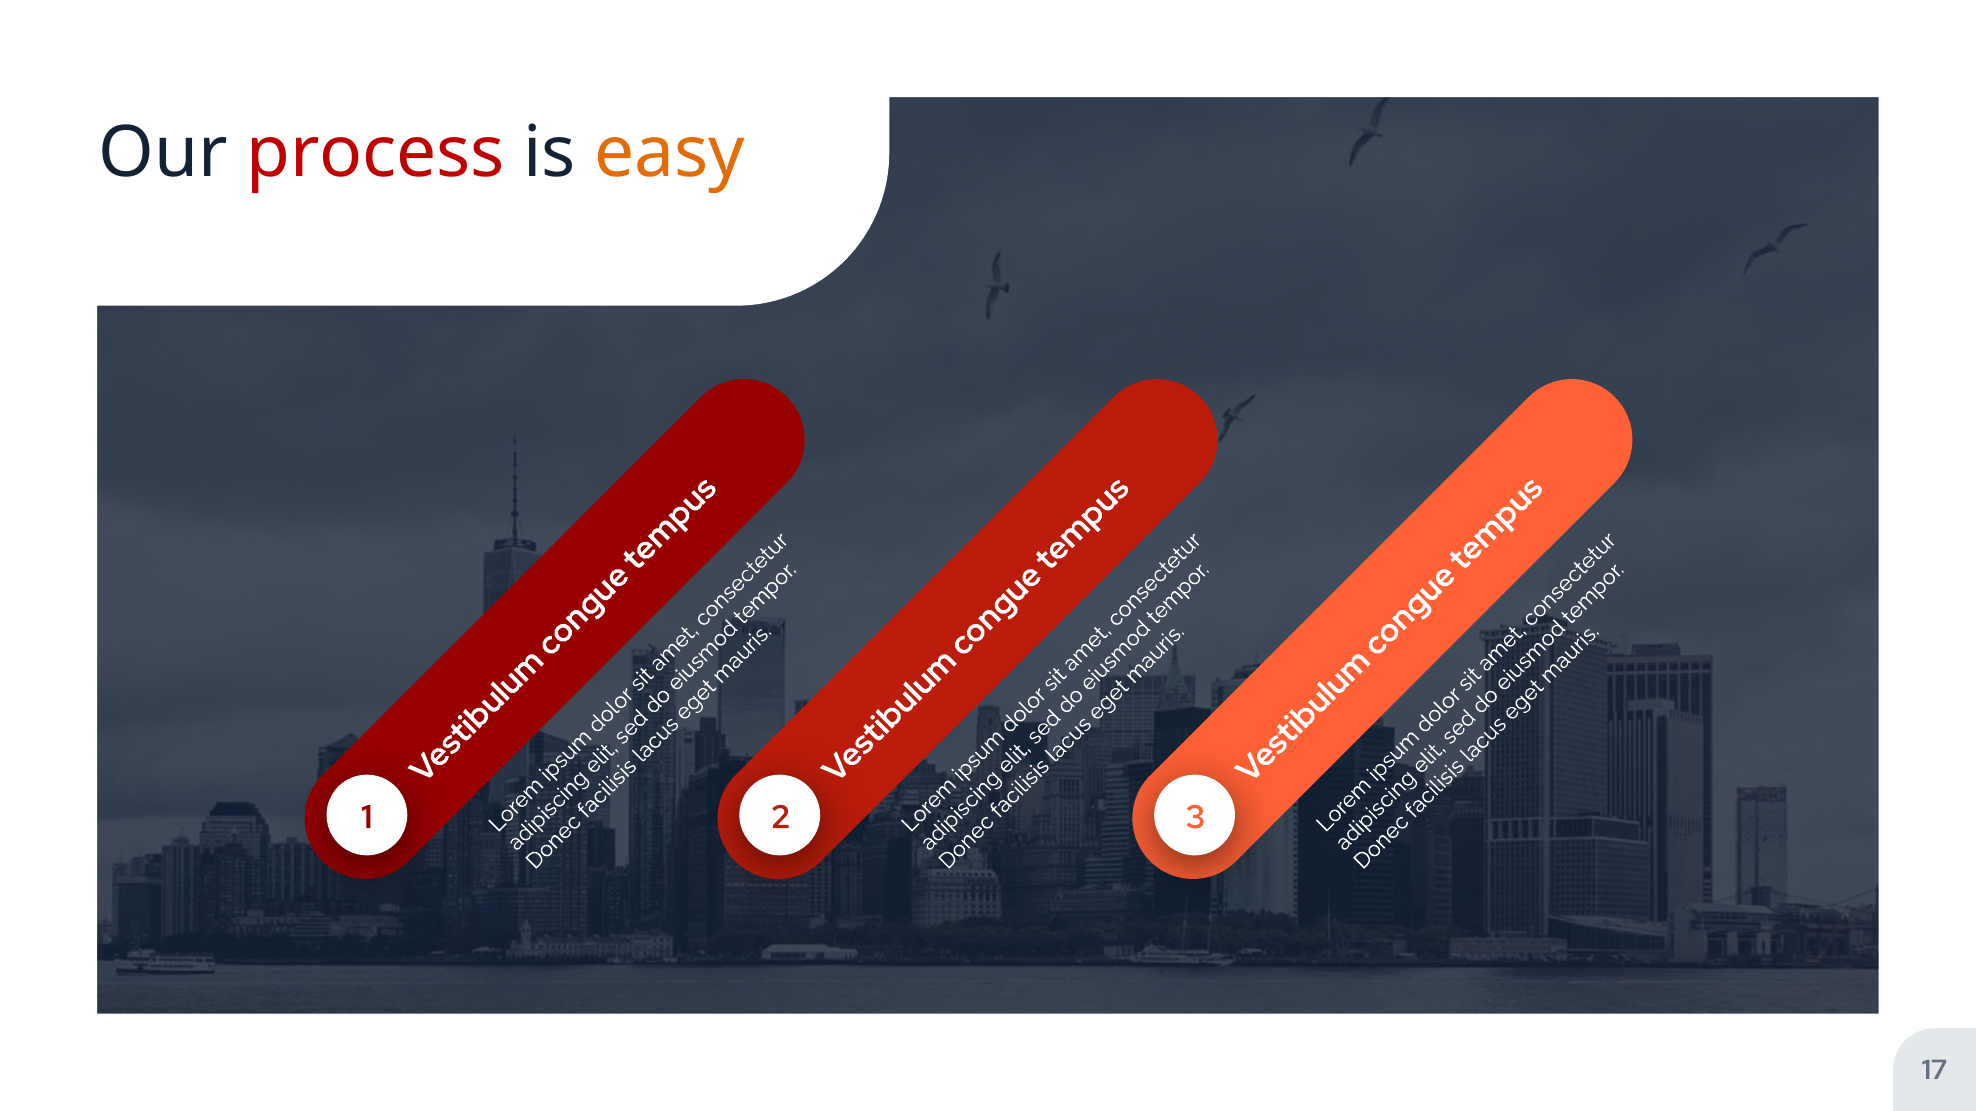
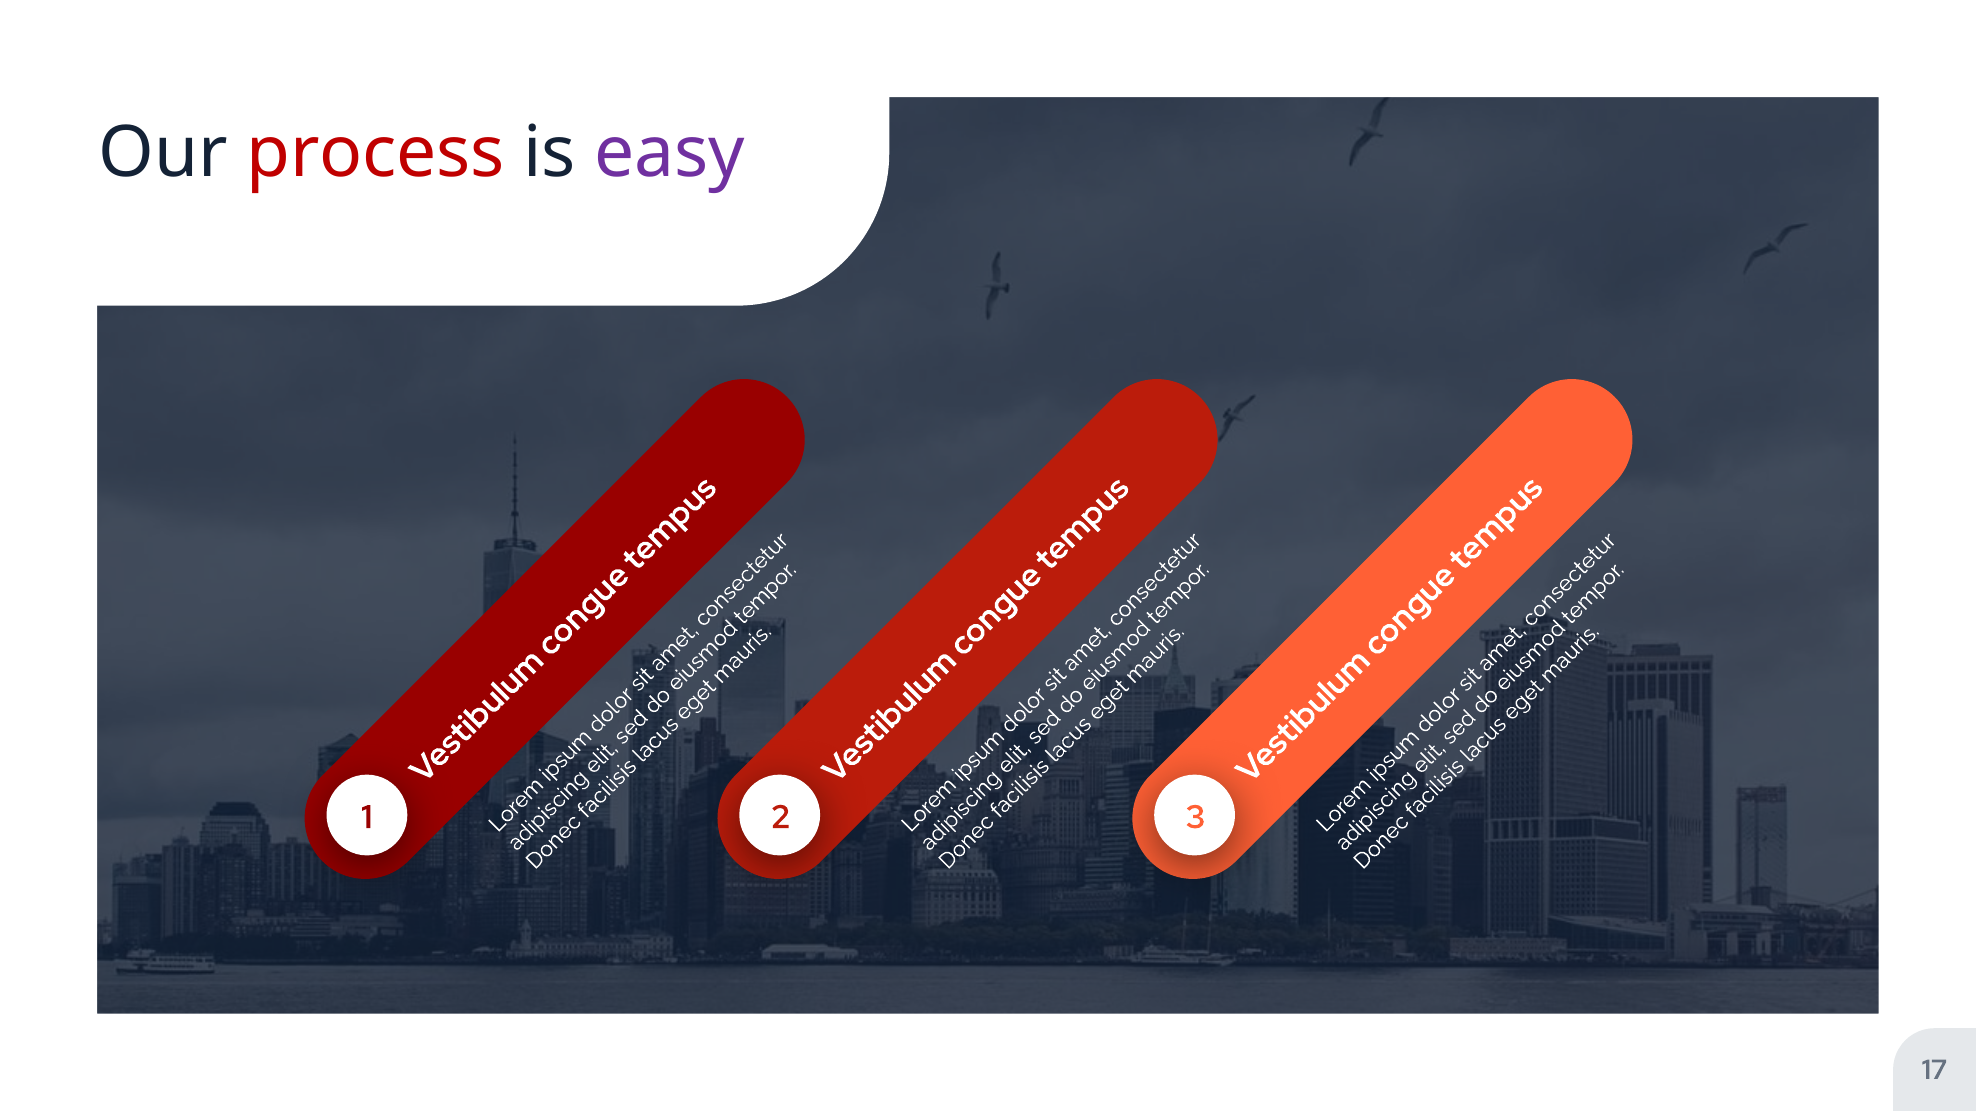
easy colour: orange -> purple
